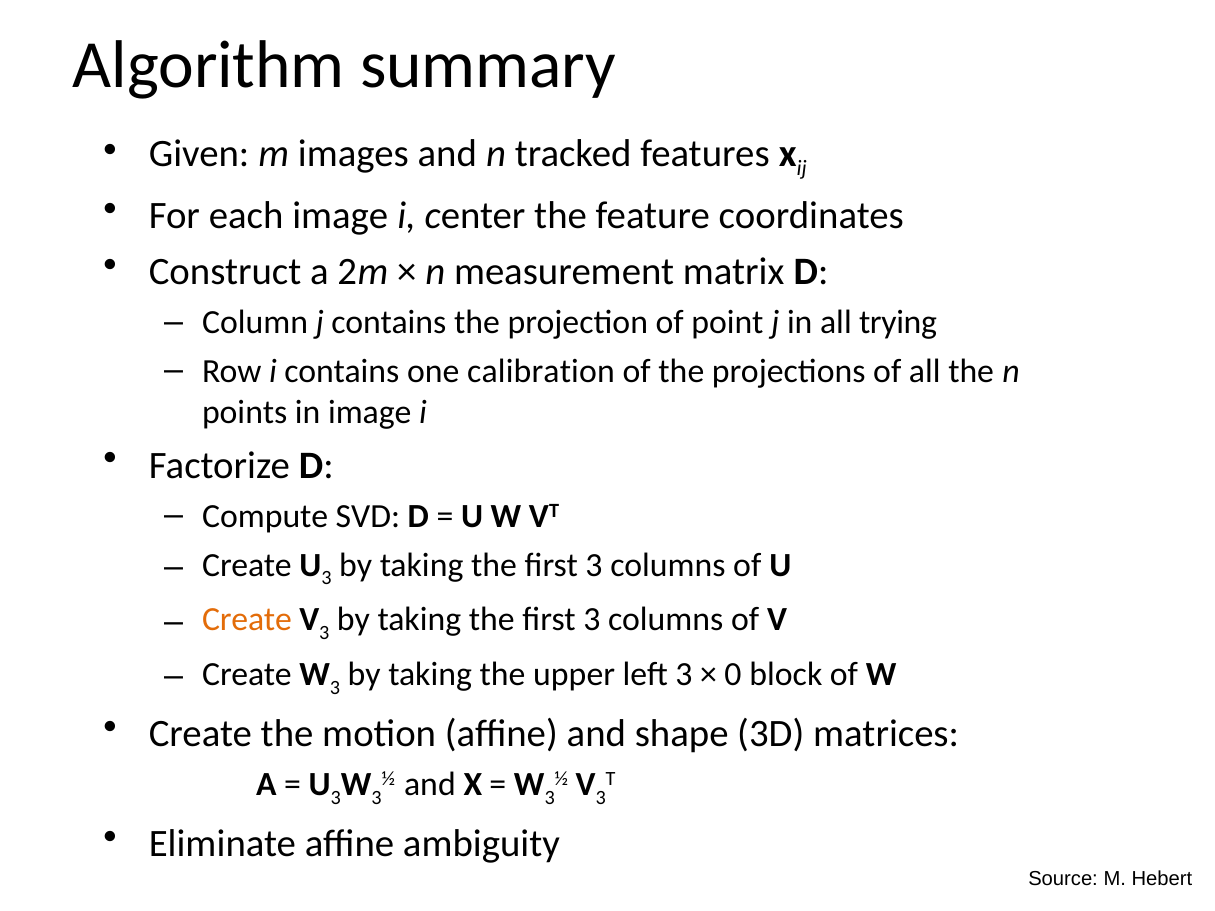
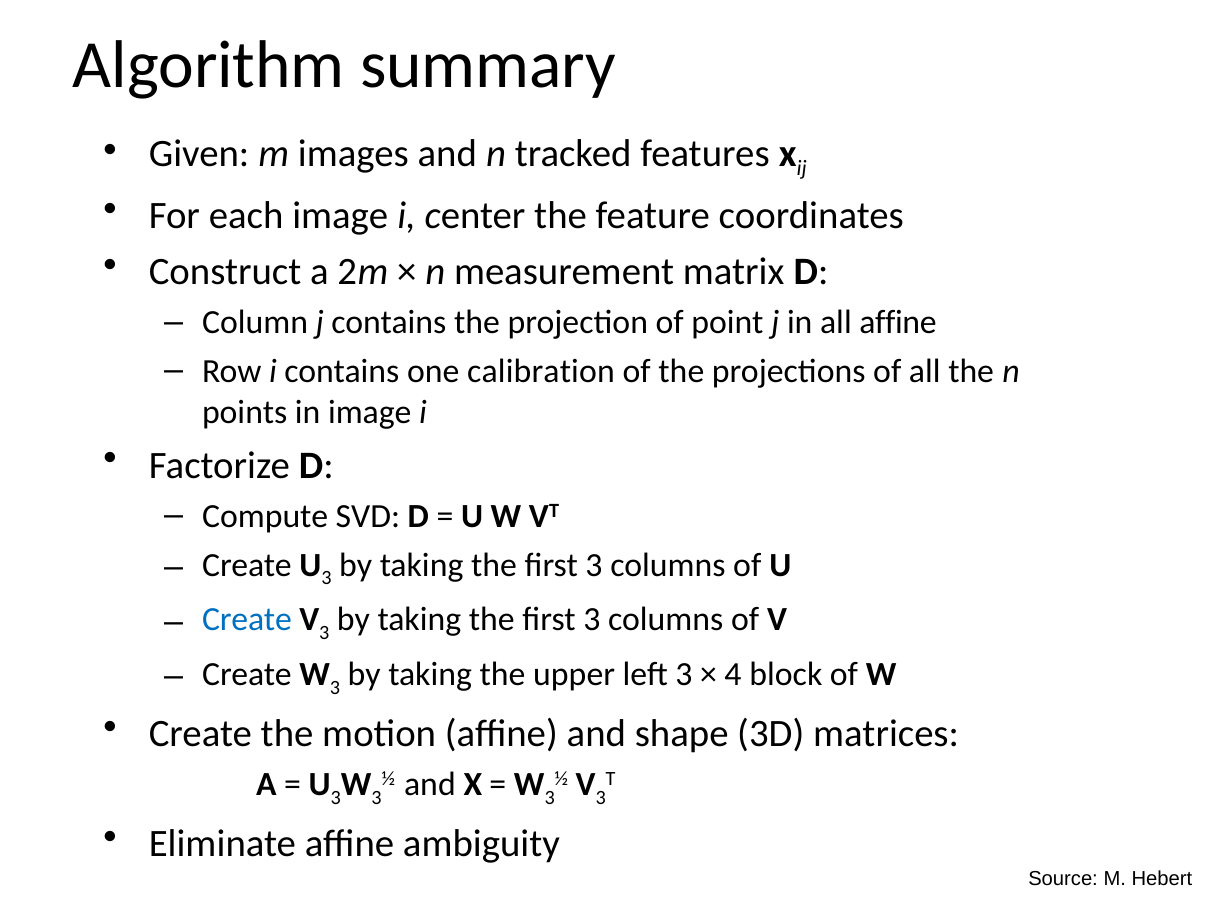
all trying: trying -> affine
Create at (247, 620) colour: orange -> blue
0: 0 -> 4
